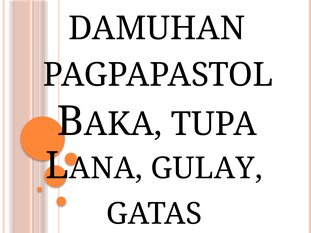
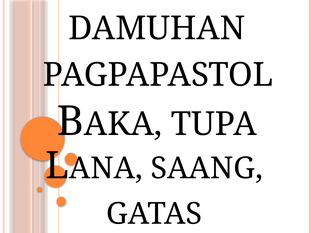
GULAY: GULAY -> SAANG
